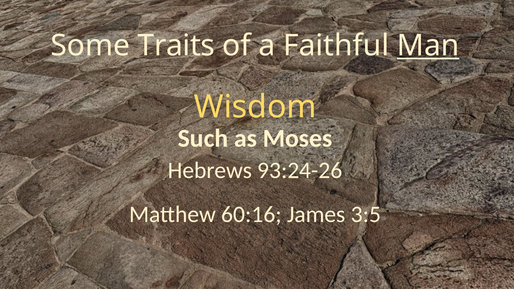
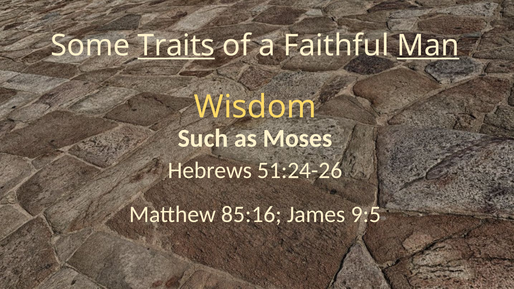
Traits underline: none -> present
93:24-26: 93:24-26 -> 51:24-26
60:16: 60:16 -> 85:16
3:5: 3:5 -> 9:5
